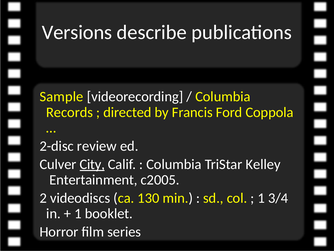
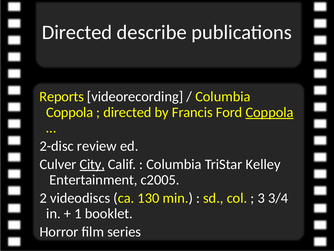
Versions at (77, 32): Versions -> Directed
Sample: Sample -> Reports
Records at (70, 112): Records -> Coppola
Coppola at (270, 112) underline: none -> present
1 at (261, 198): 1 -> 3
